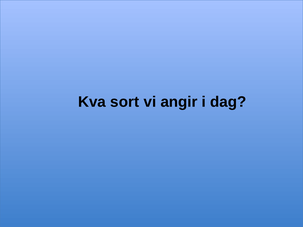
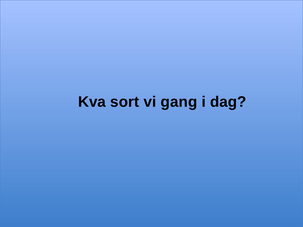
angir: angir -> gang
